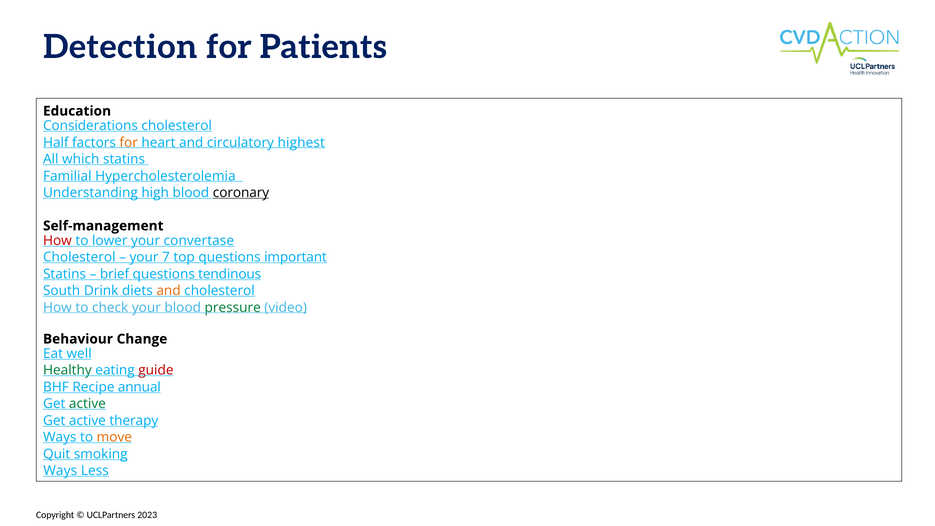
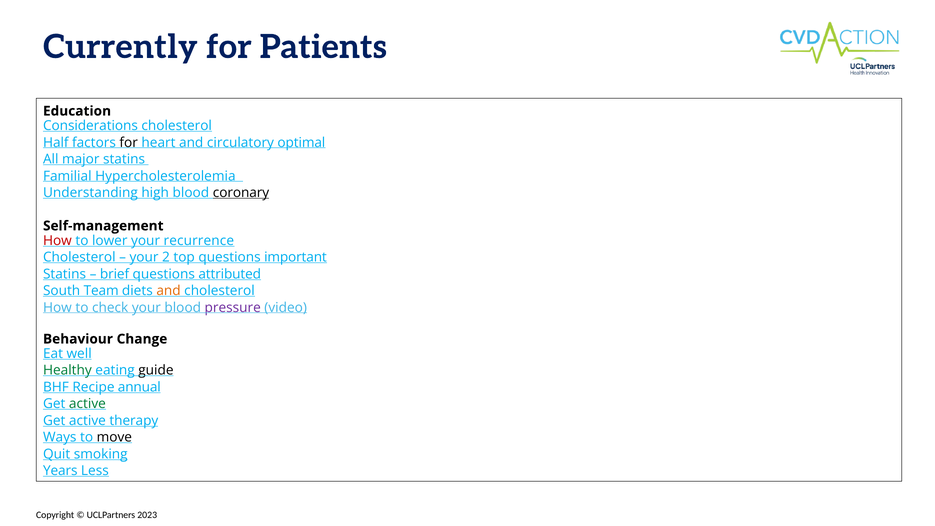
Detection: Detection -> Currently
for at (129, 143) colour: orange -> black
highest: highest -> optimal
which: which -> major
convertase: convertase -> recurrence
7: 7 -> 2
tendinous: tendinous -> attributed
Drink: Drink -> Team
pressure colour: green -> purple
guide colour: red -> black
move colour: orange -> black
Ways at (60, 471): Ways -> Years
